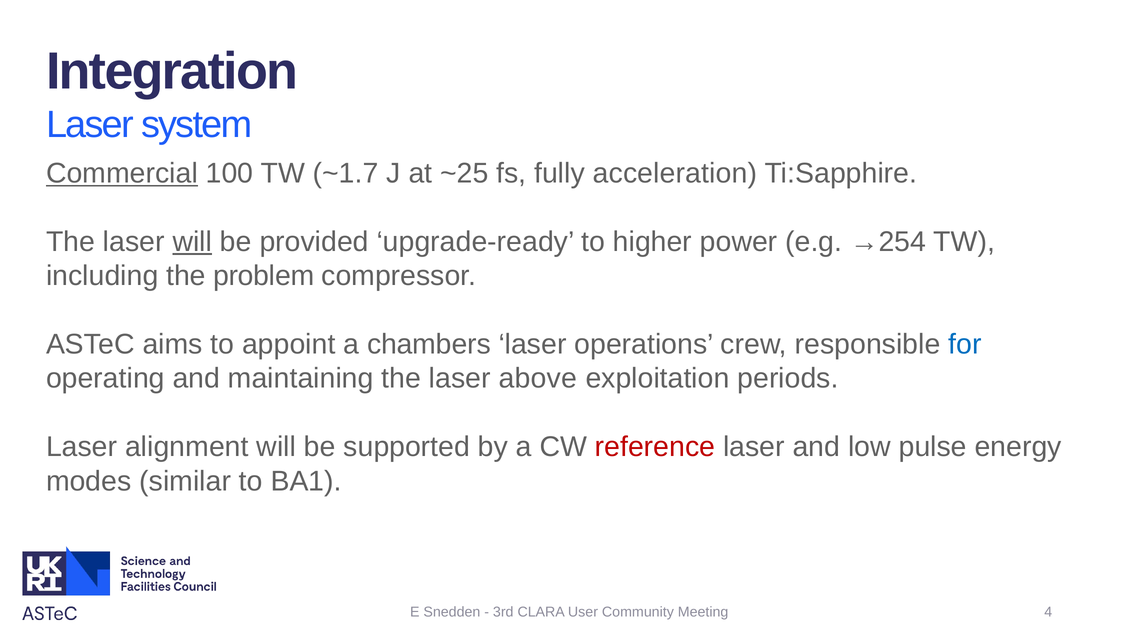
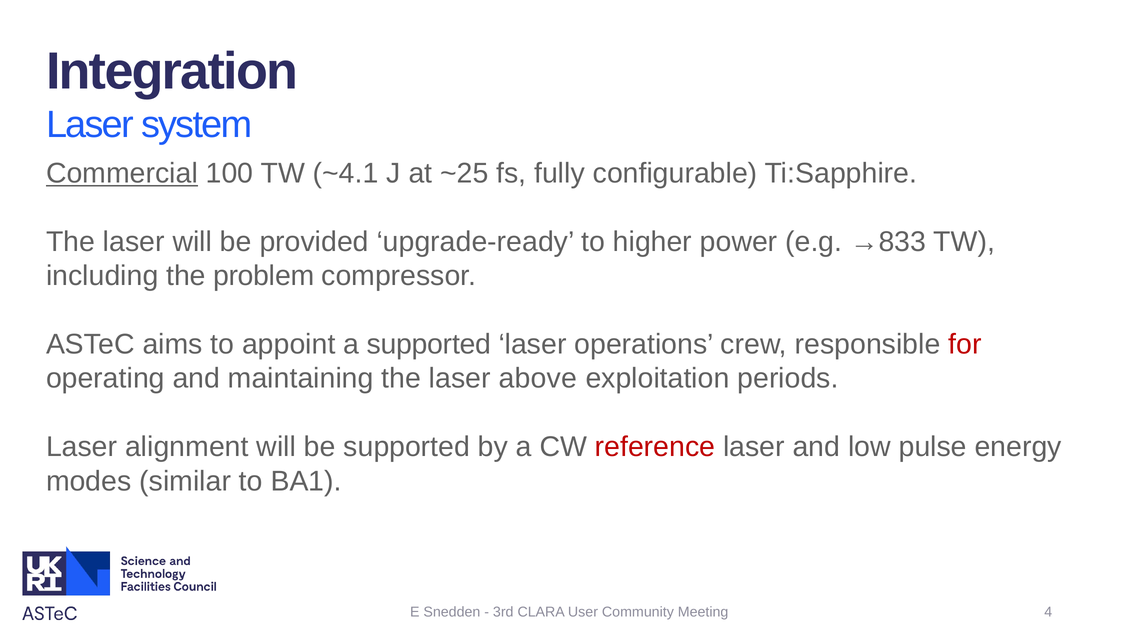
~1.7: ~1.7 -> ~4.1
acceleration: acceleration -> configurable
will at (192, 242) underline: present -> none
→254: →254 -> →833
a chambers: chambers -> supported
for colour: blue -> red
